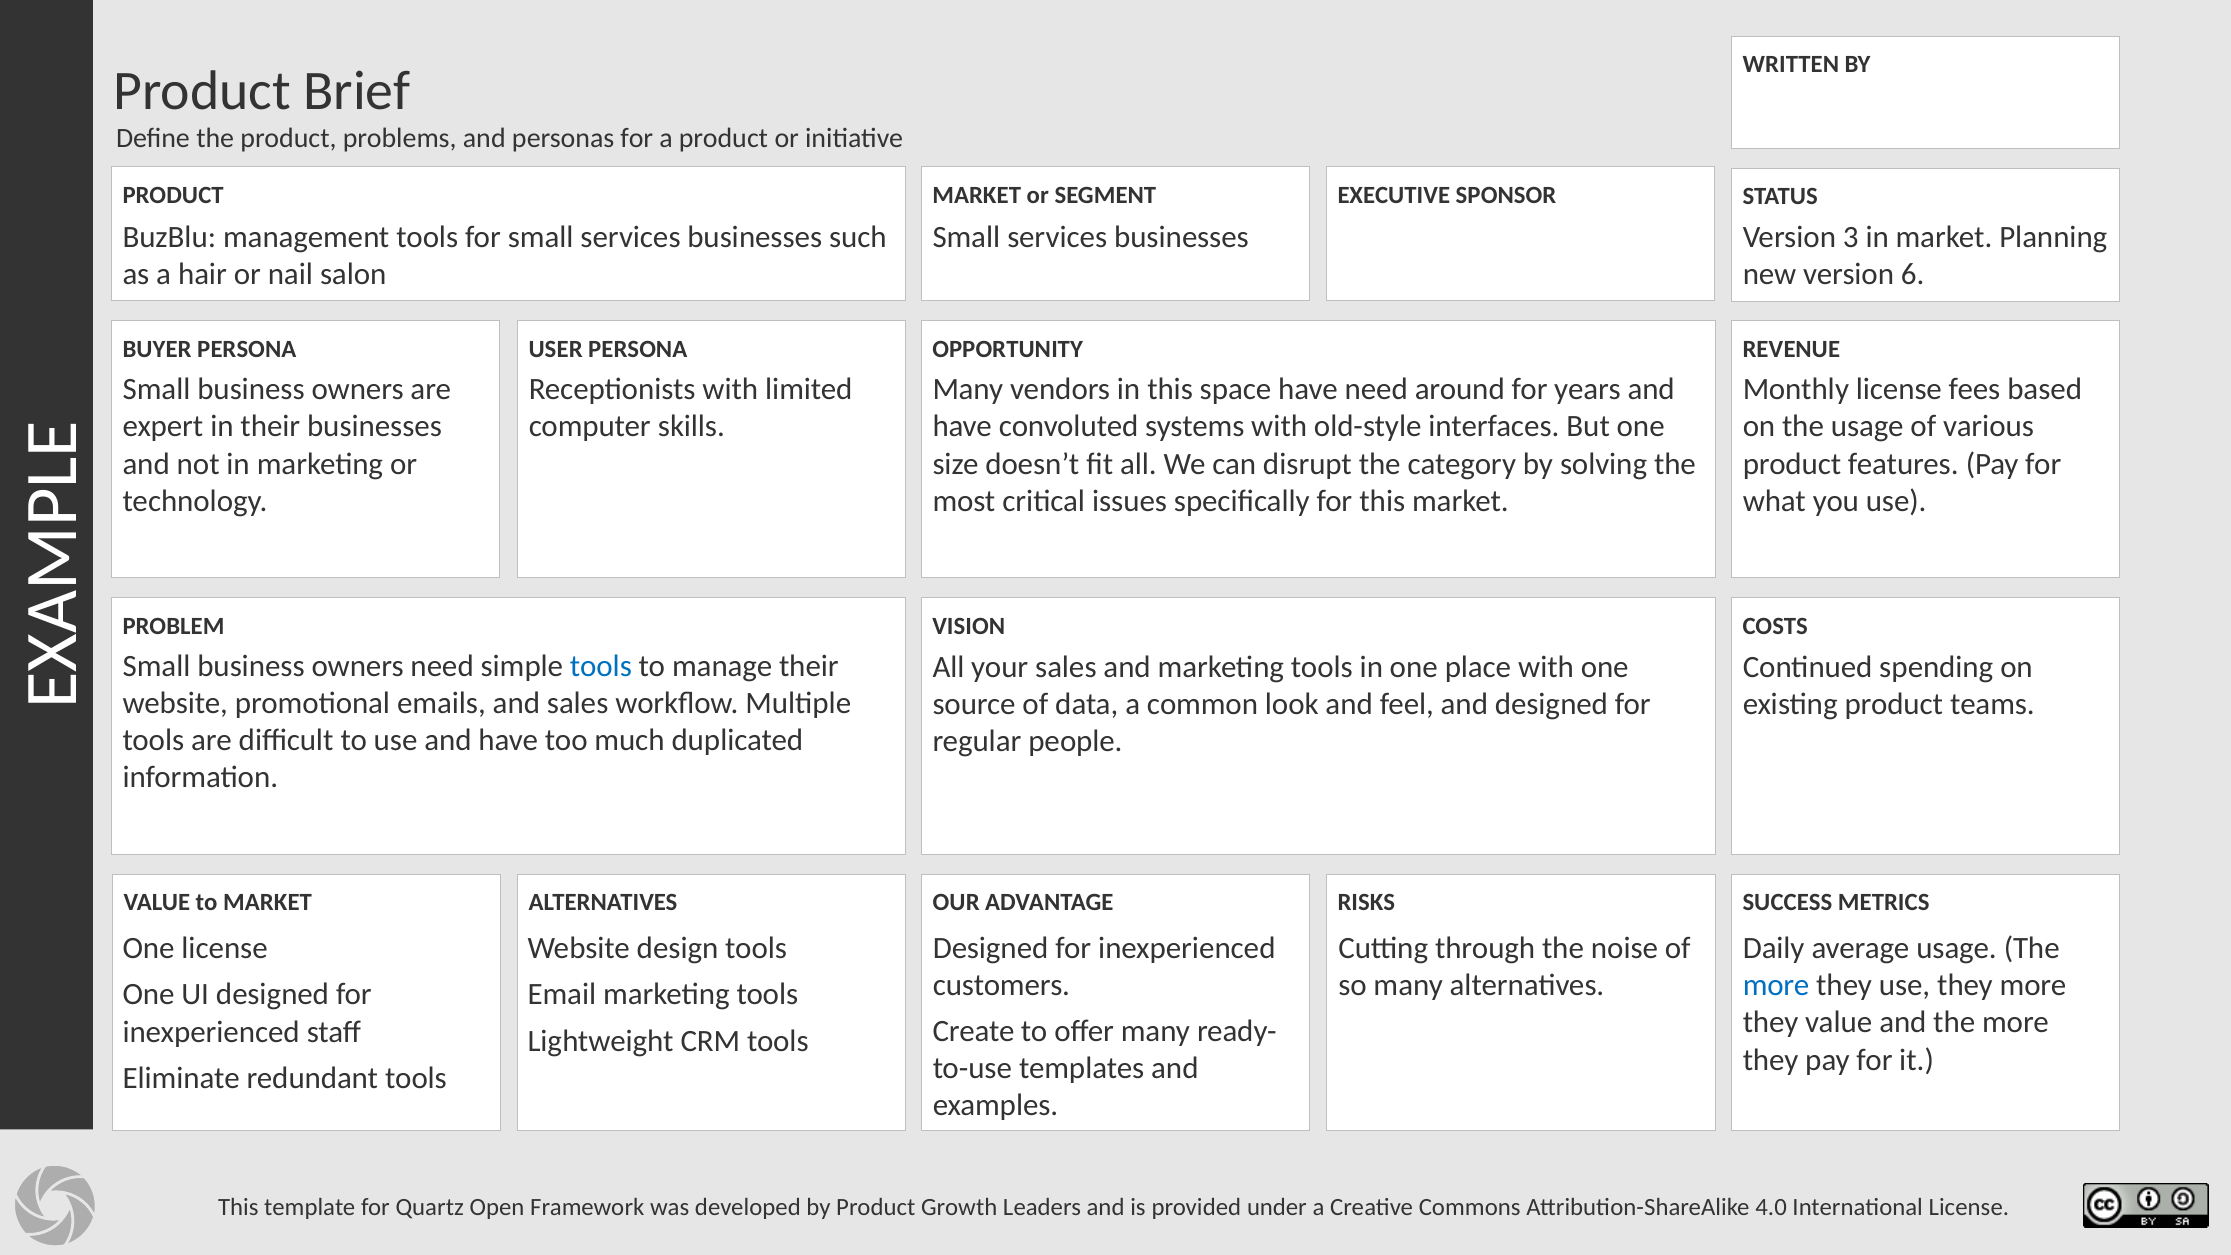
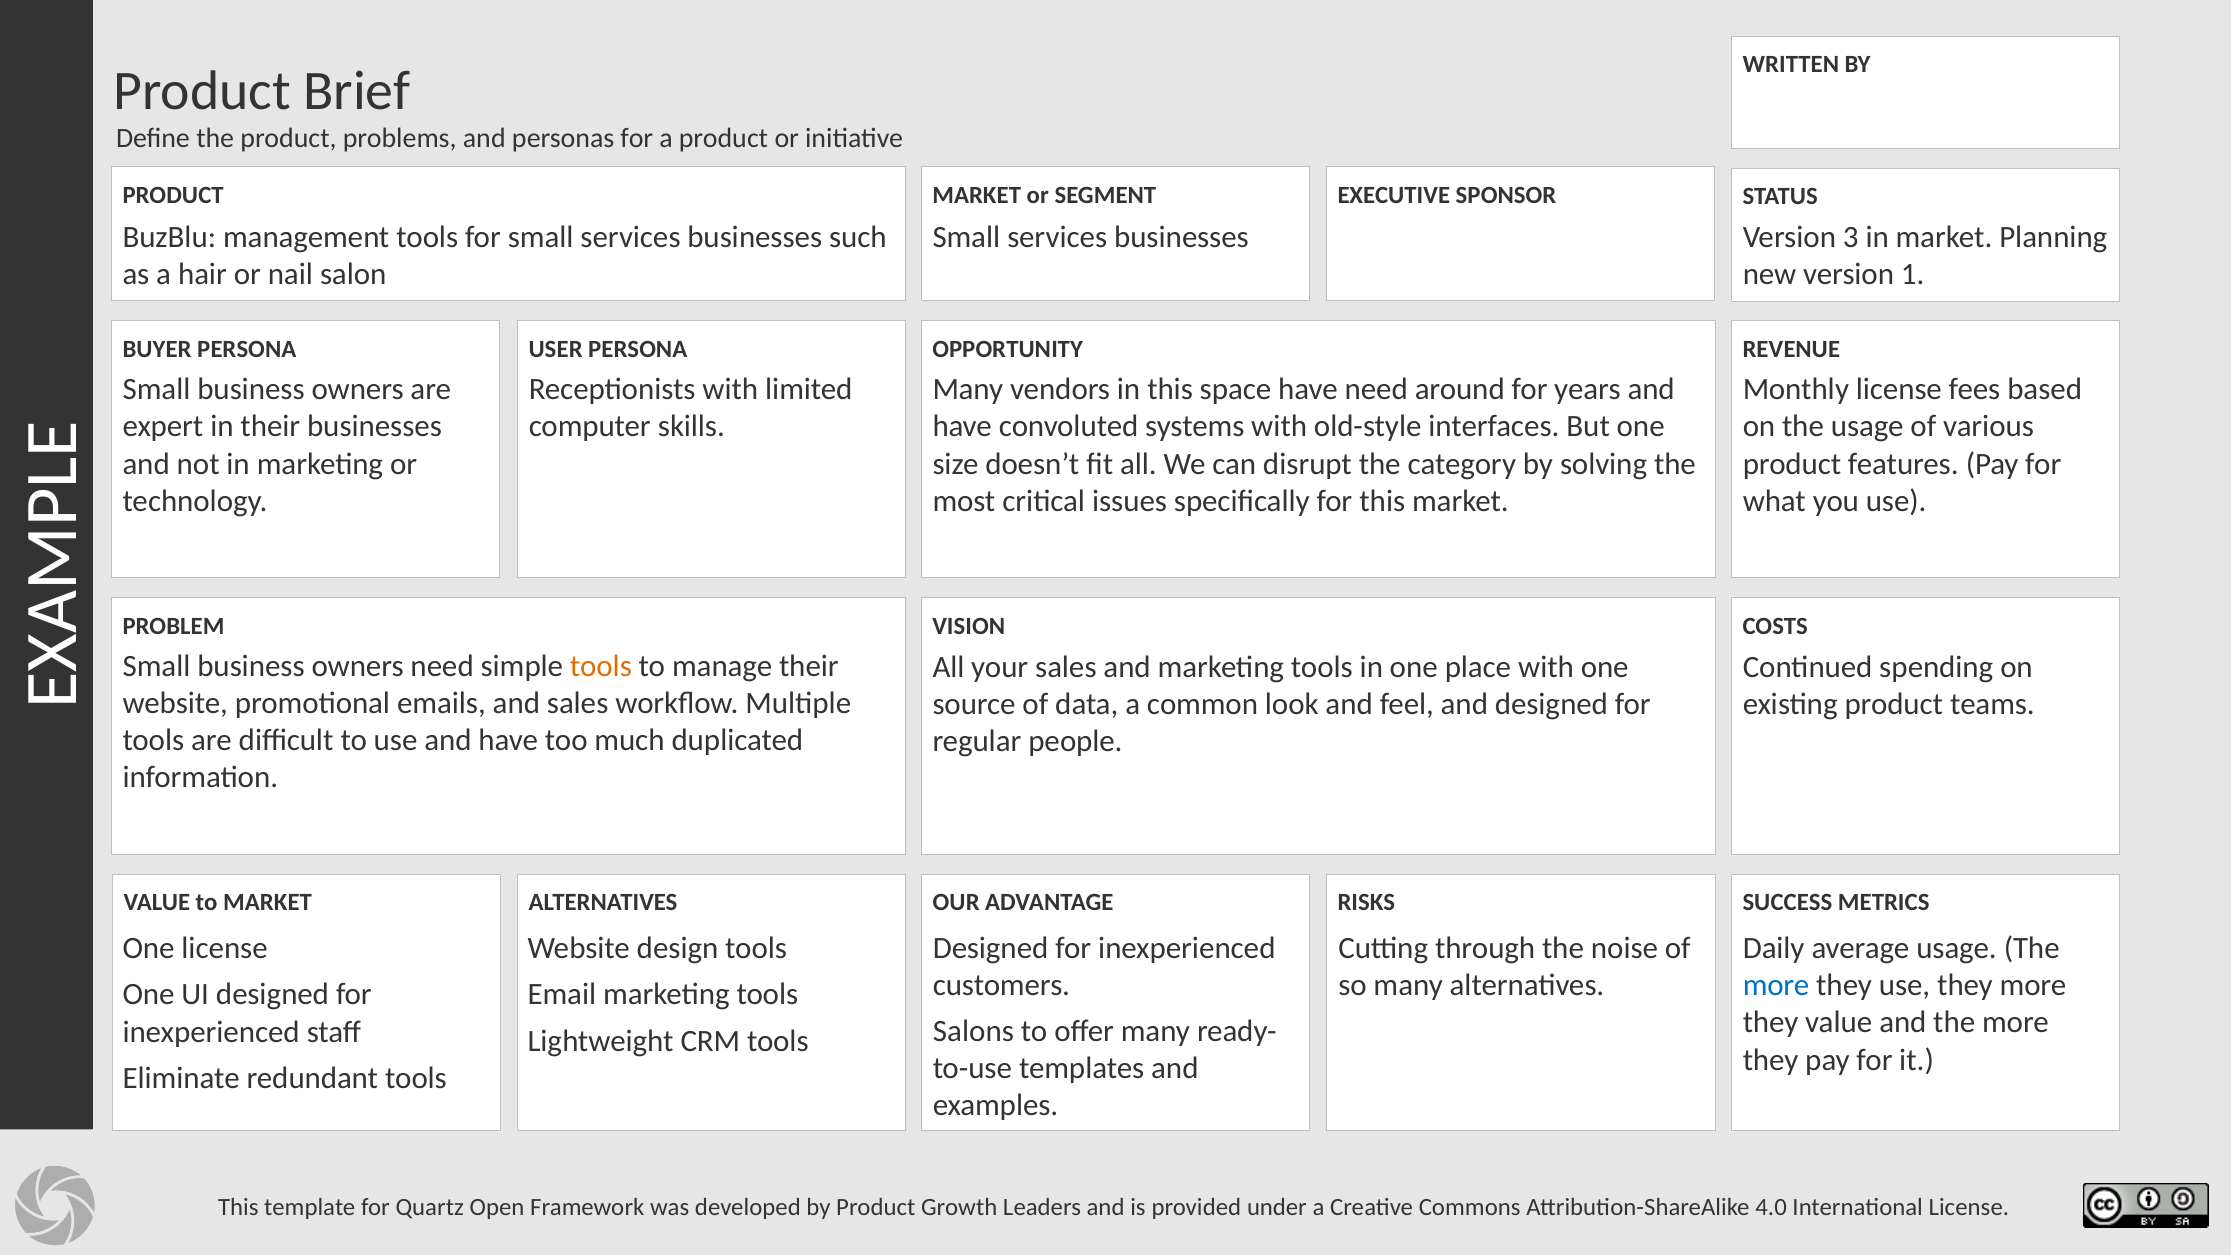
6: 6 -> 1
tools at (601, 667) colour: blue -> orange
Create: Create -> Salons
